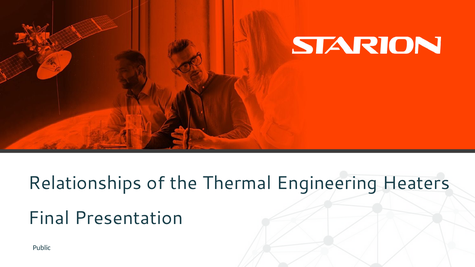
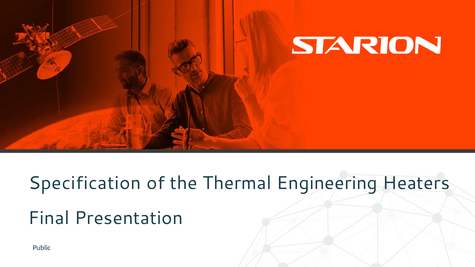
Relationships: Relationships -> Specification
